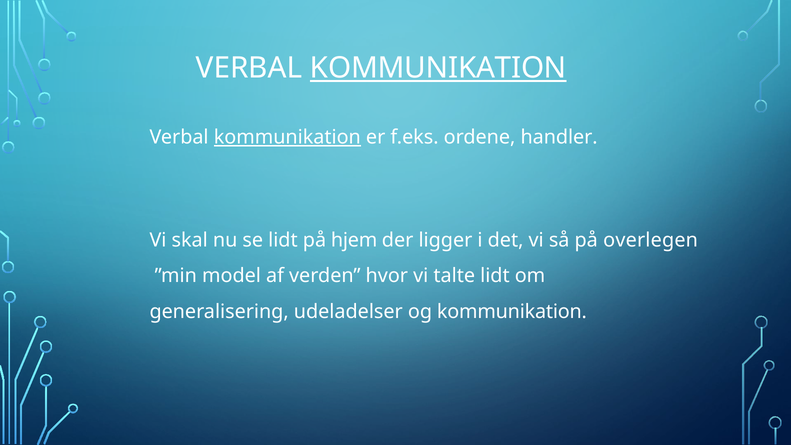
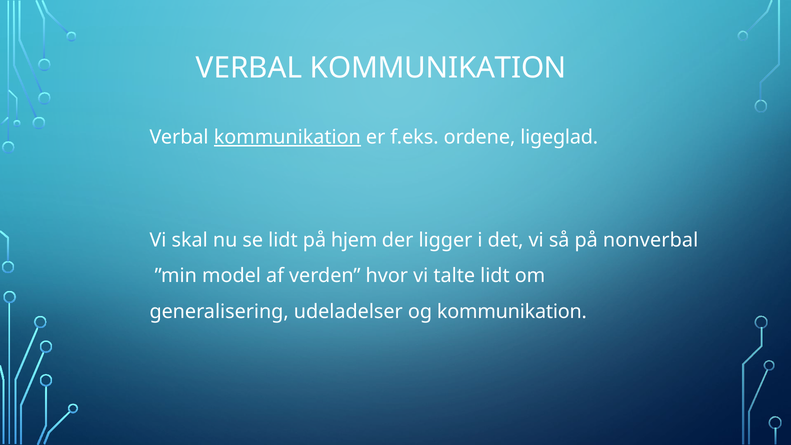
KOMMUNIKATION at (438, 68) underline: present -> none
handler: handler -> ligeglad
overlegen: overlegen -> nonverbal
